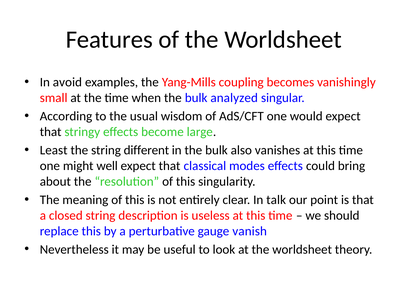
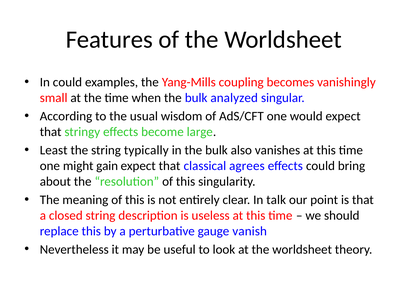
In avoid: avoid -> could
different: different -> typically
well: well -> gain
modes: modes -> agrees
